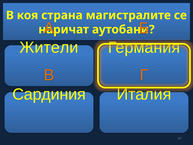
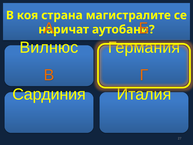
Жители: Жители -> Вилнюс
